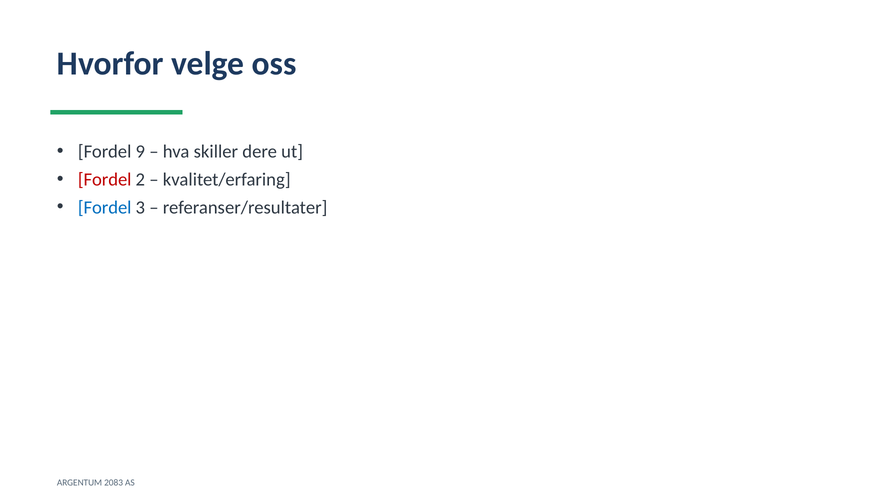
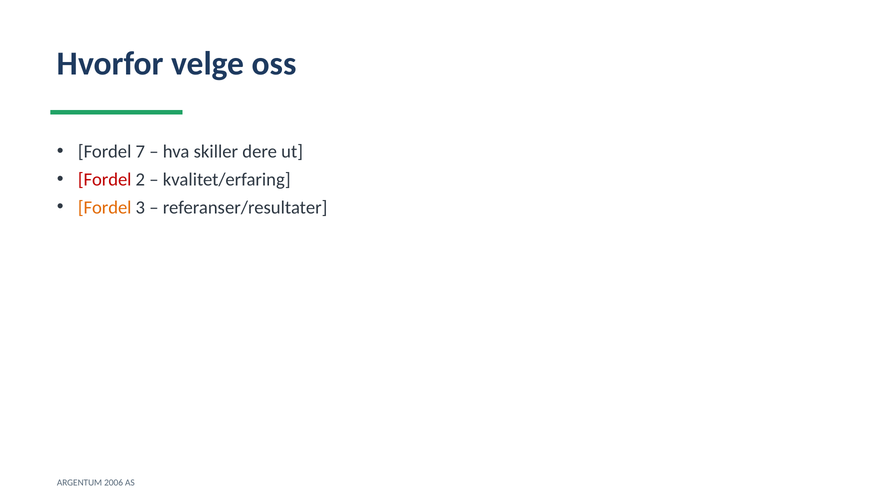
9: 9 -> 7
Fordel at (105, 208) colour: blue -> orange
2083: 2083 -> 2006
